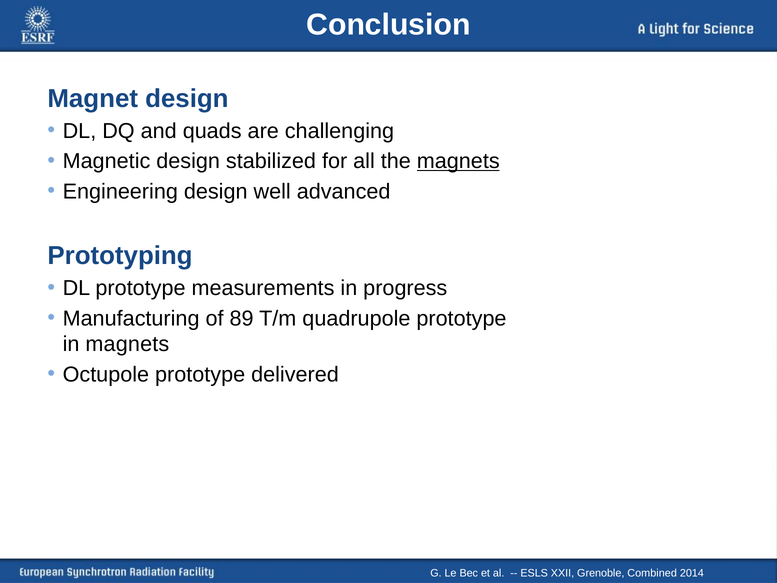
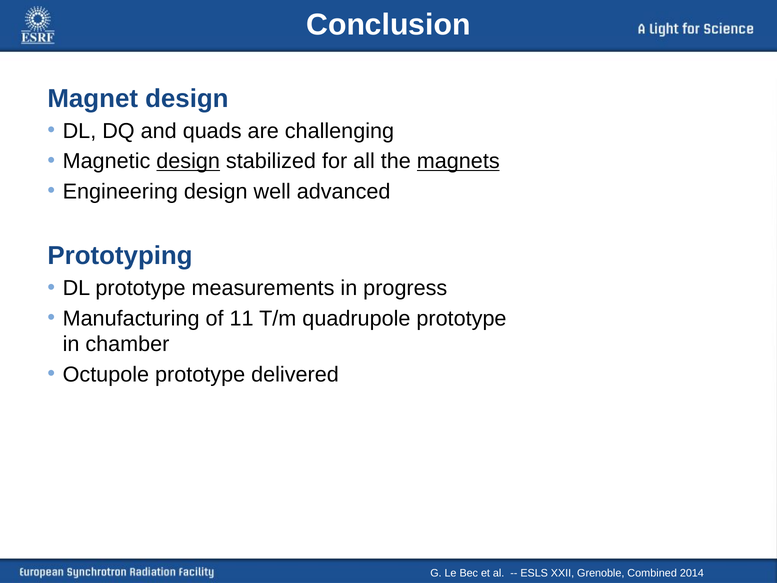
design at (188, 161) underline: none -> present
89: 89 -> 11
in magnets: magnets -> chamber
